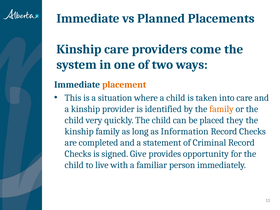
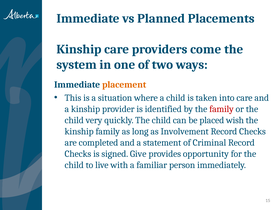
family at (221, 109) colour: orange -> red
they: they -> wish
Information: Information -> Involvement
